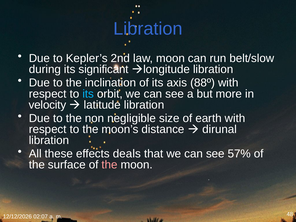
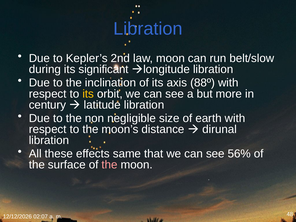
its at (88, 94) colour: light blue -> yellow
velocity: velocity -> century
deals: deals -> same
57%: 57% -> 56%
